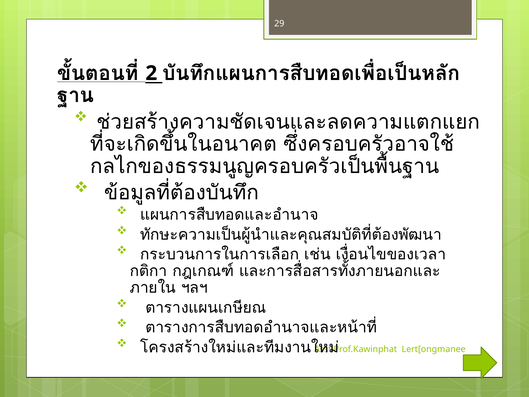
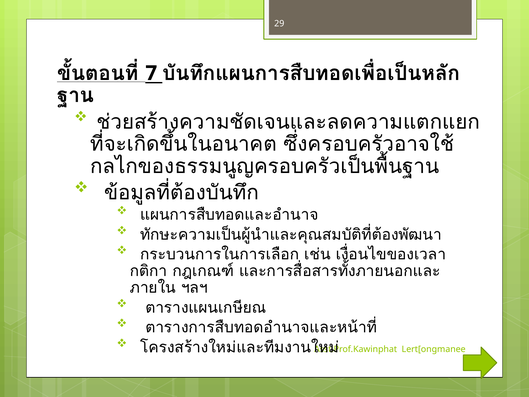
2: 2 -> 7
